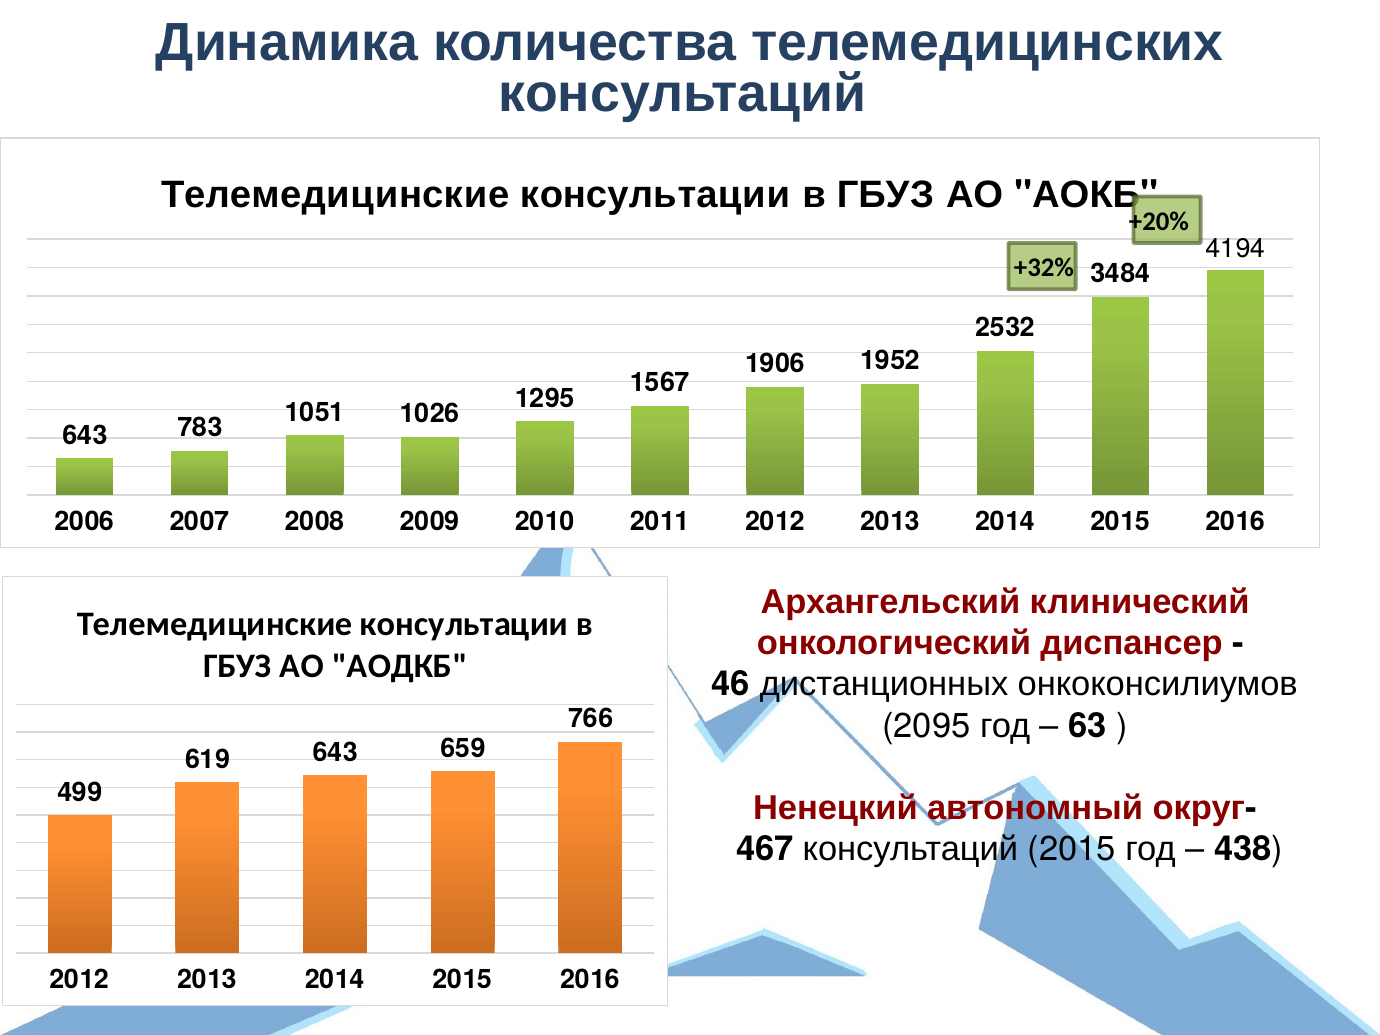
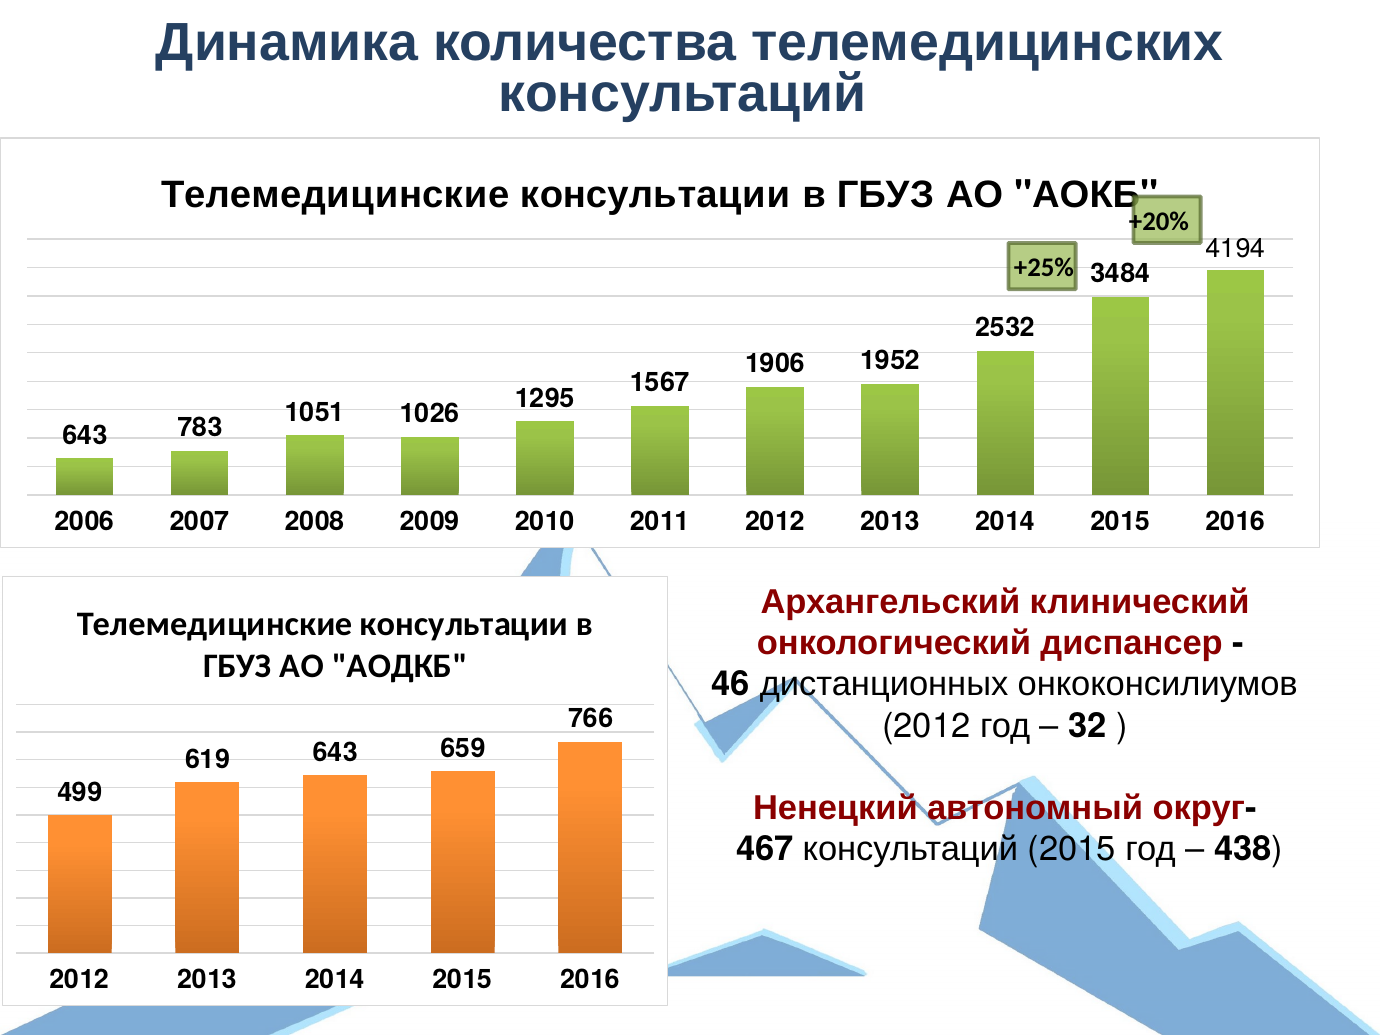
+32%: +32% -> +25%
63: 63 -> 32
2095 at (926, 726): 2095 -> 2012
